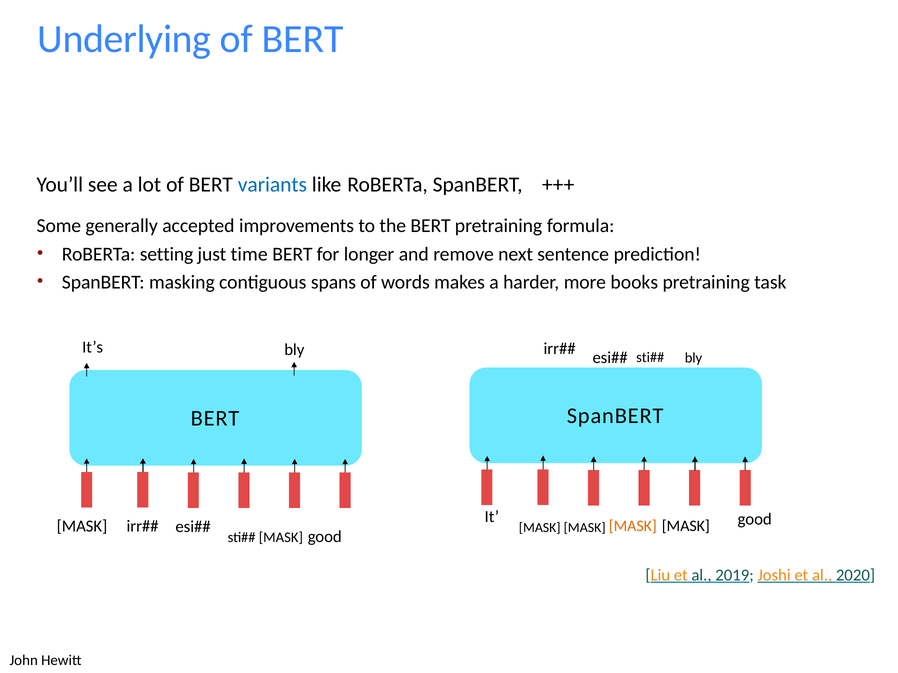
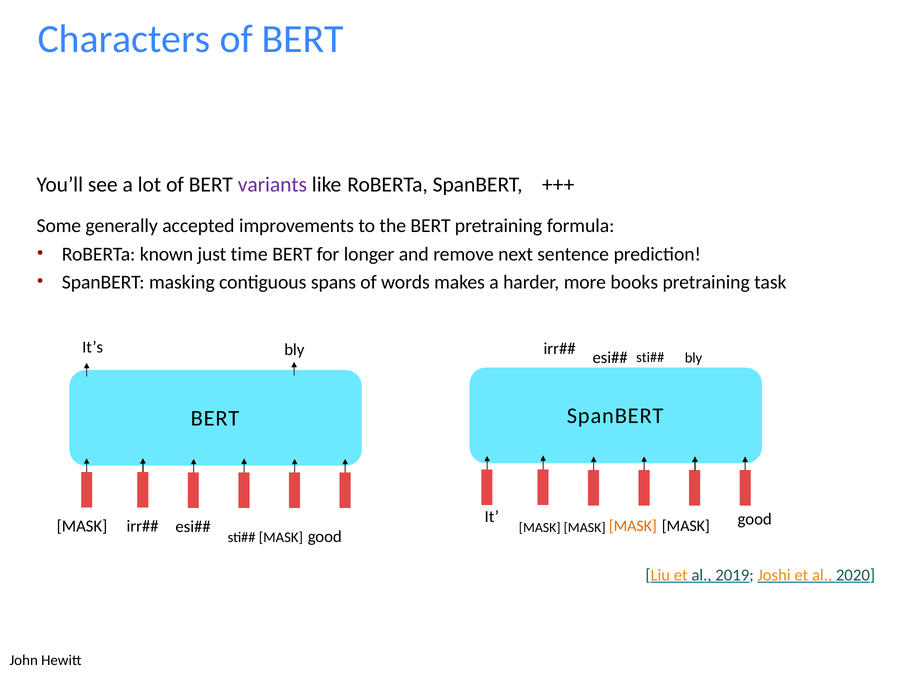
Underlying: Underlying -> Characters
variants colour: blue -> purple
setting: setting -> known
